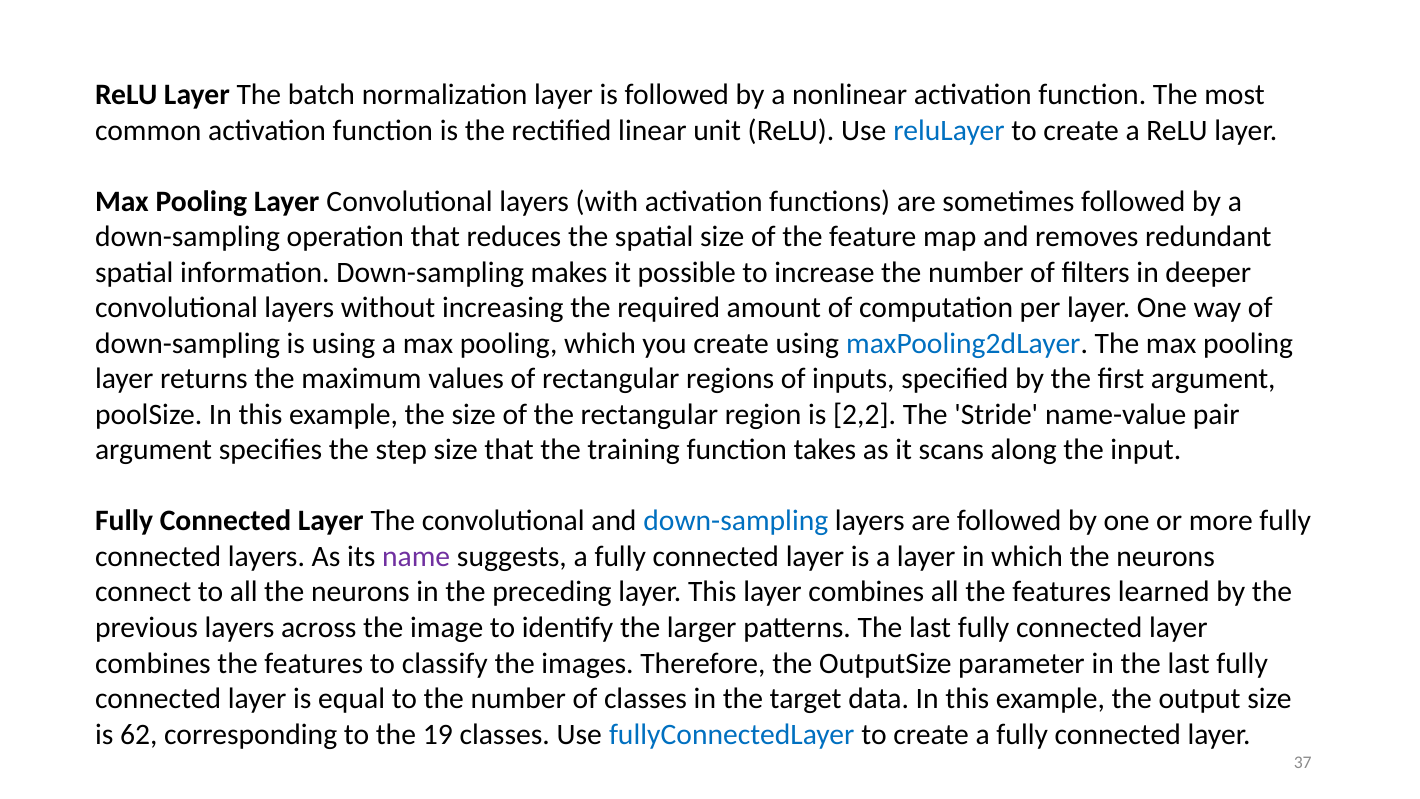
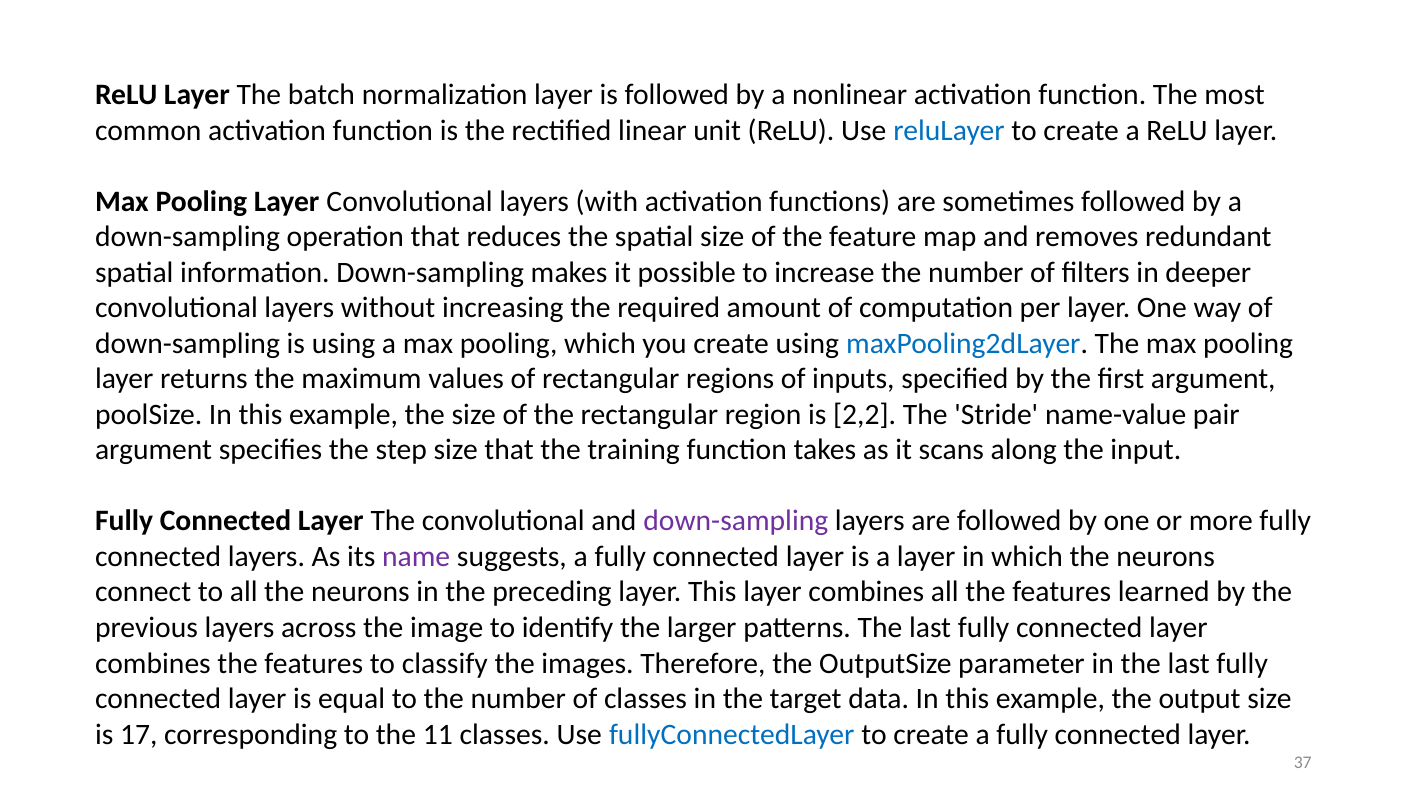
down-sampling at (736, 521) colour: blue -> purple
62: 62 -> 17
19: 19 -> 11
